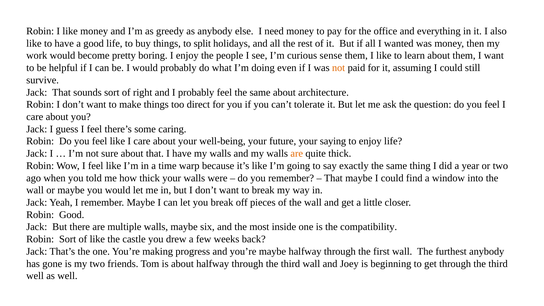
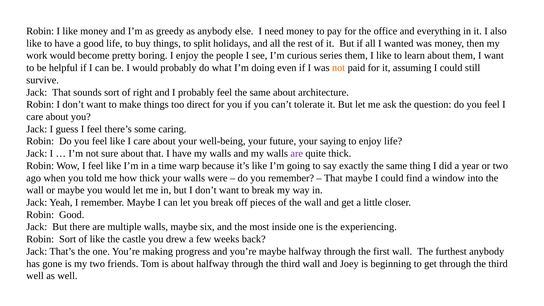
sense: sense -> series
are at (297, 154) colour: orange -> purple
compatibility: compatibility -> experiencing
